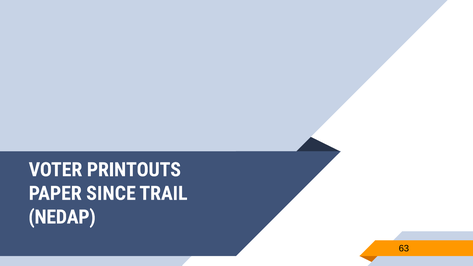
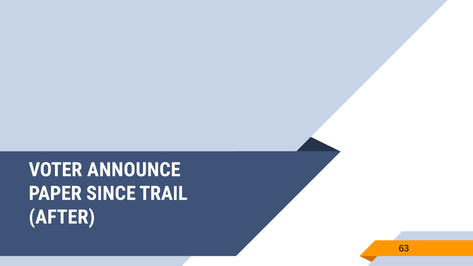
PRINTOUTS: PRINTOUTS -> ANNOUNCE
NEDAP: NEDAP -> AFTER
